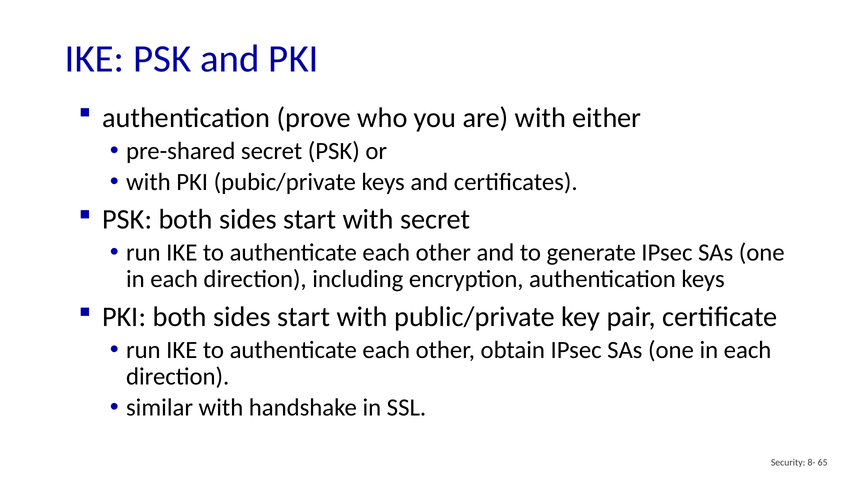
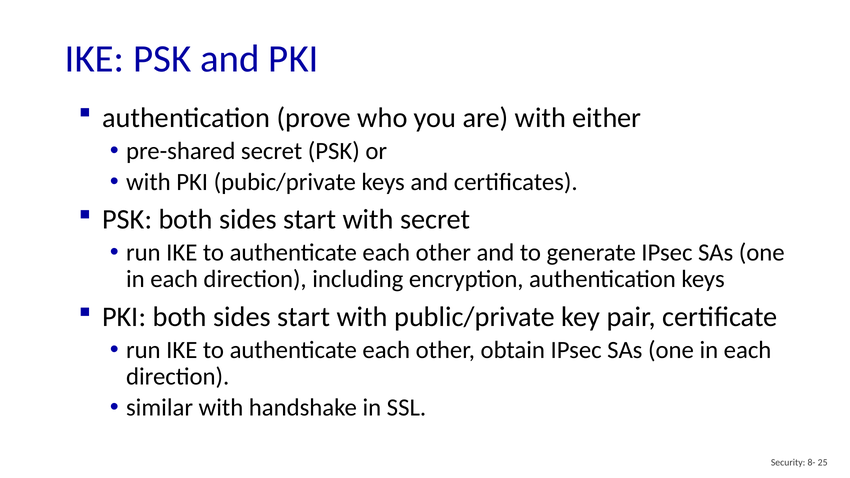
65: 65 -> 25
